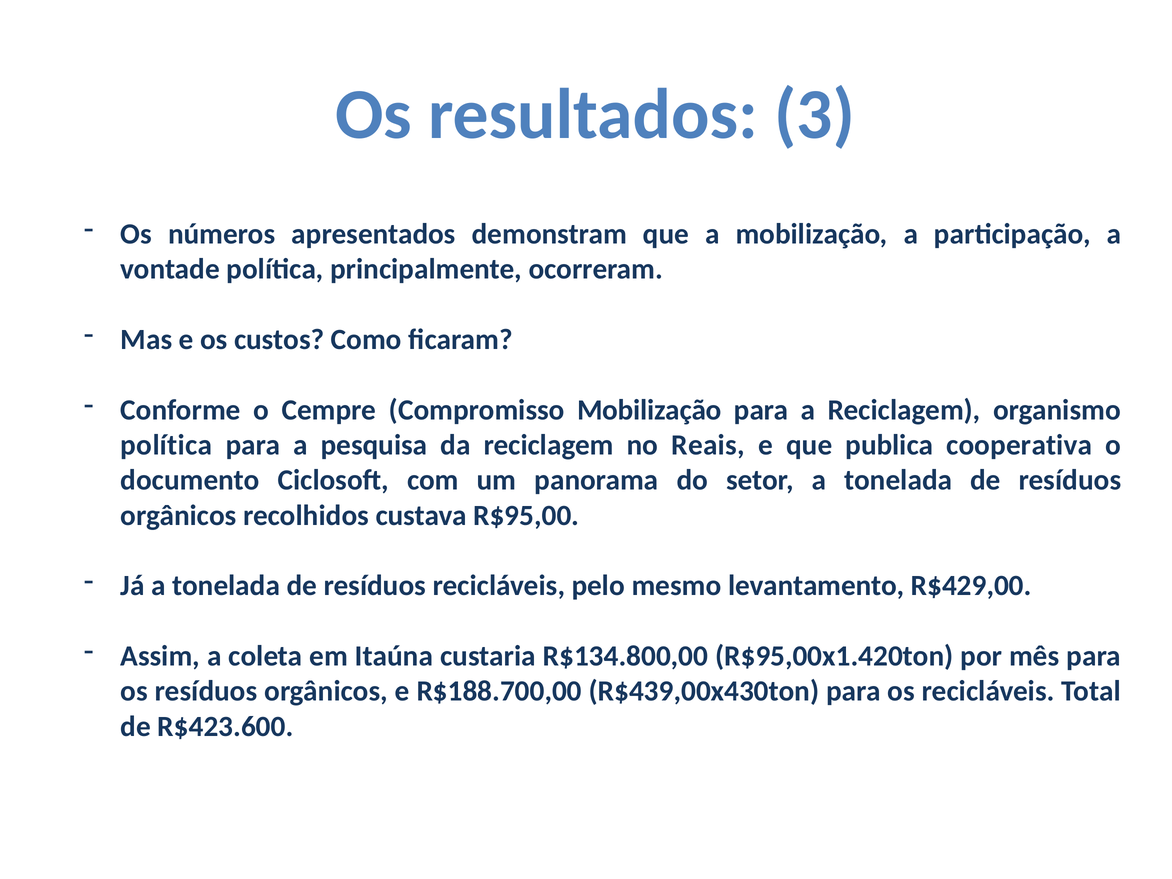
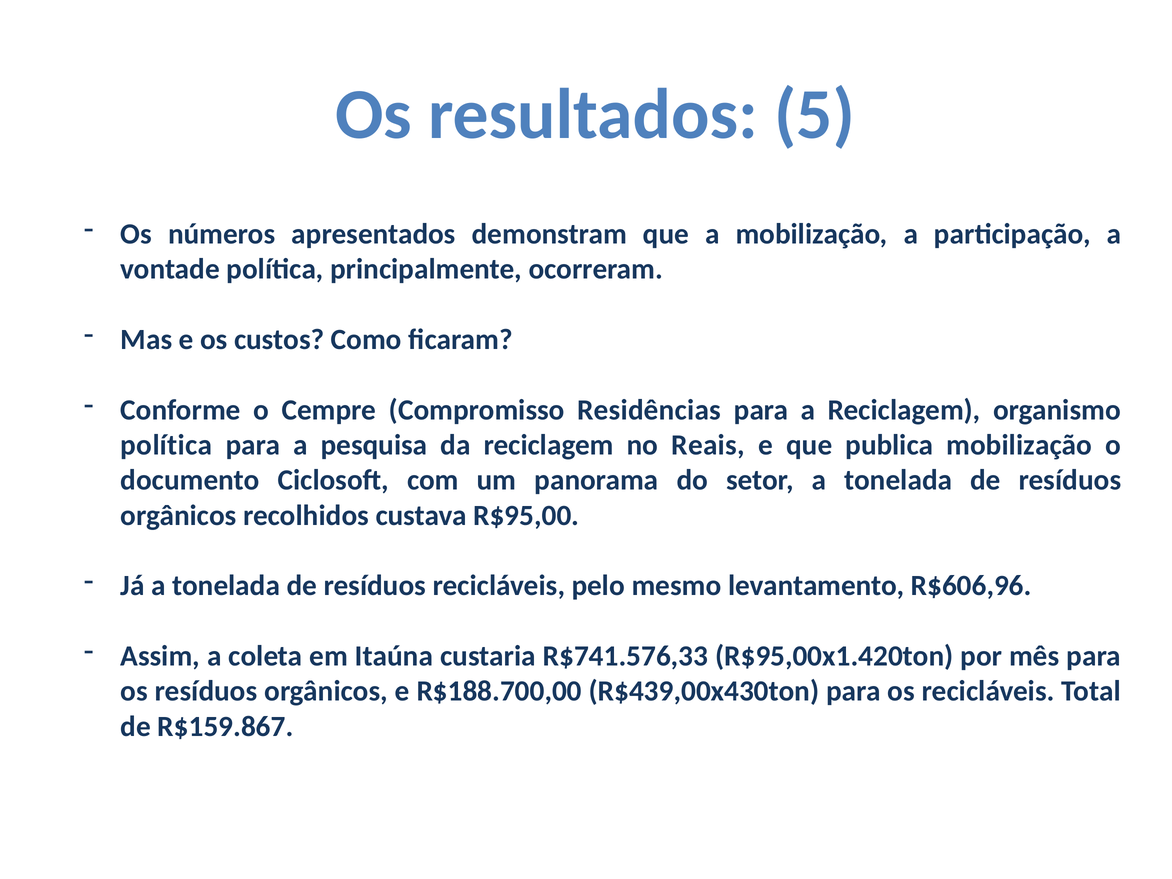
3: 3 -> 5
Compromisso Mobilização: Mobilização -> Residências
publica cooperativa: cooperativa -> mobilização
R$429,00: R$429,00 -> R$606,96
R$134.800,00: R$134.800,00 -> R$741.576,33
R$423.600: R$423.600 -> R$159.867
